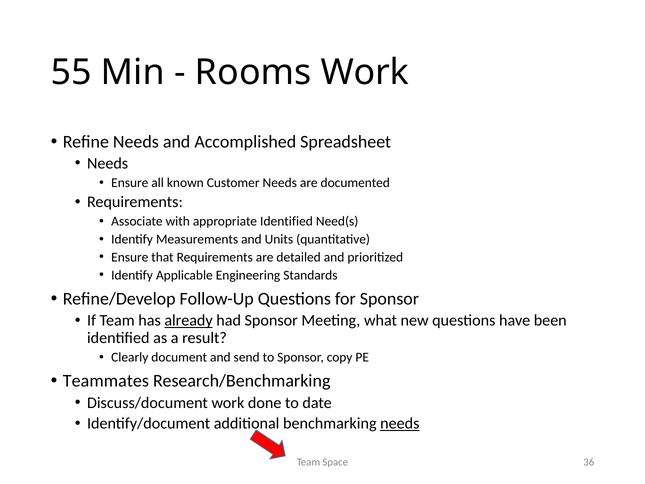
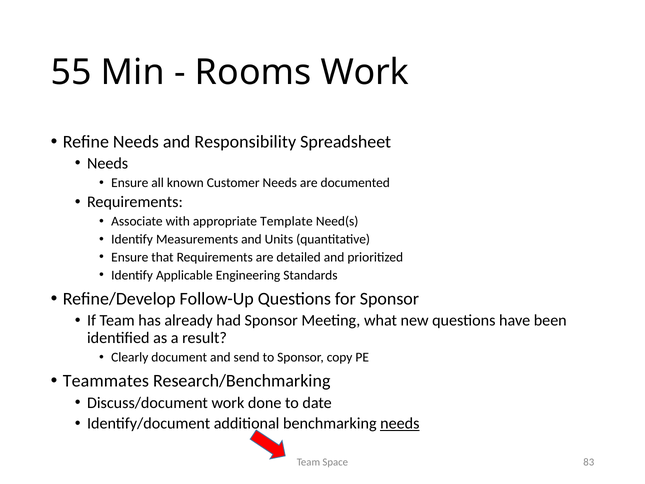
Accomplished: Accomplished -> Responsibility
appropriate Identified: Identified -> Template
already underline: present -> none
36: 36 -> 83
